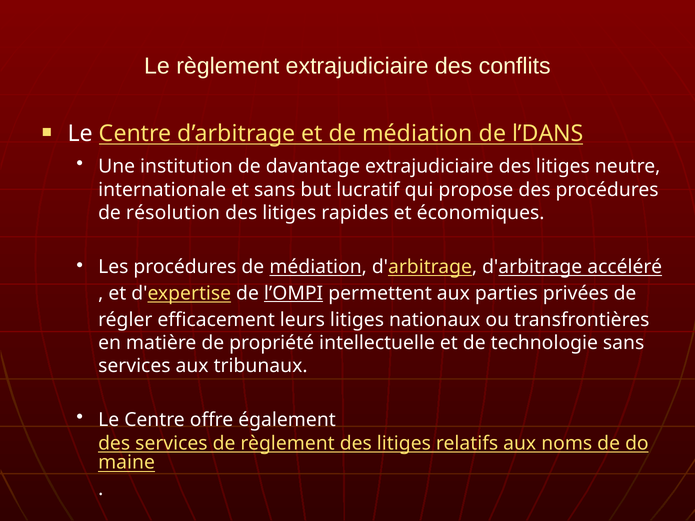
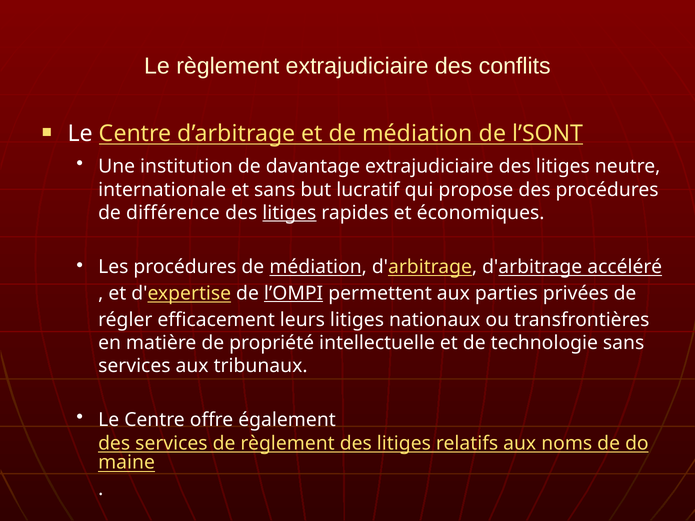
l’DANS: l’DANS -> l’SONT
résolution: résolution -> différence
litiges at (289, 213) underline: none -> present
